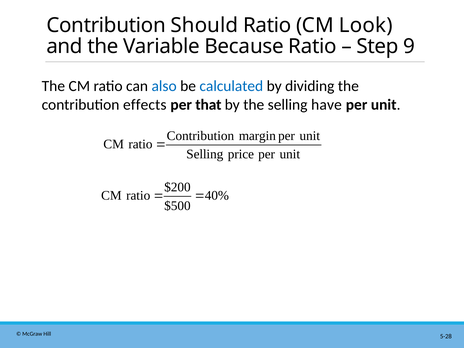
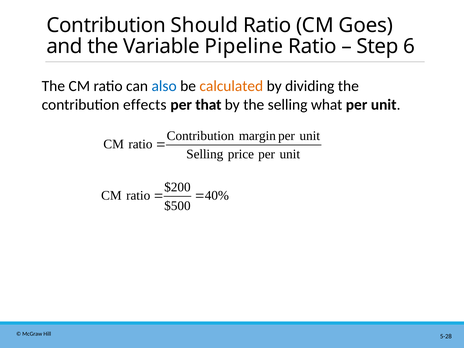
Look: Look -> Goes
Because: Because -> Pipeline
9: 9 -> 6
calculated colour: blue -> orange
have: have -> what
